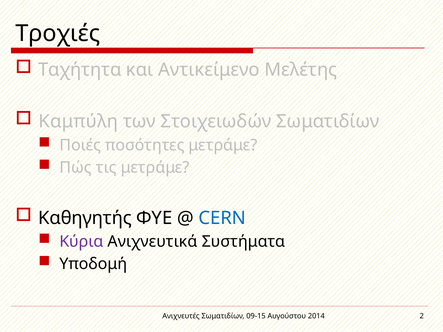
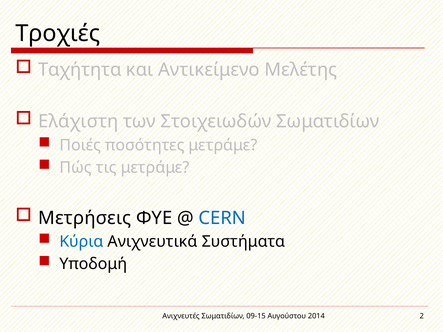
Καμπύλη: Καμπύλη -> Ελάχιστη
Καθηγητής: Καθηγητής -> Μετρήσεις
Κύρια colour: purple -> blue
